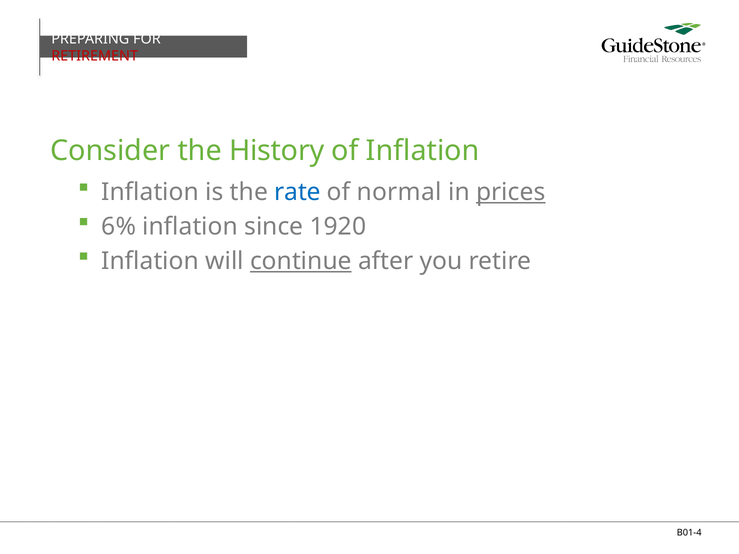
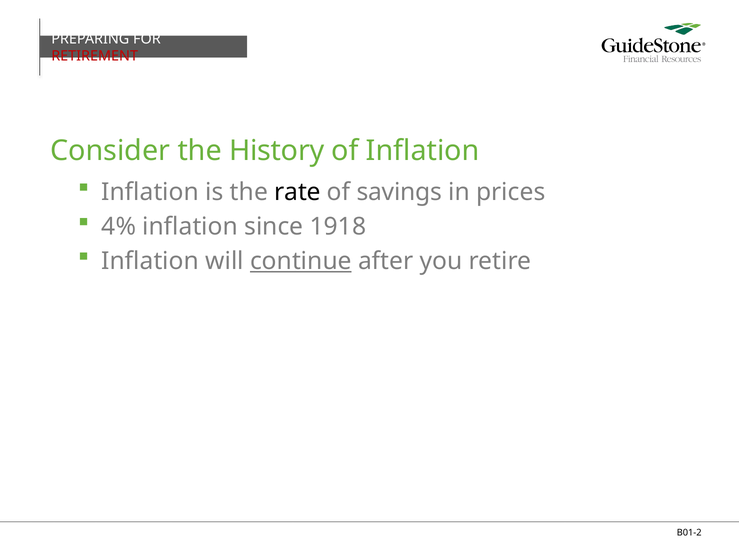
rate colour: blue -> black
normal: normal -> savings
prices underline: present -> none
6%: 6% -> 4%
1920: 1920 -> 1918
B01-4: B01-4 -> B01-2
